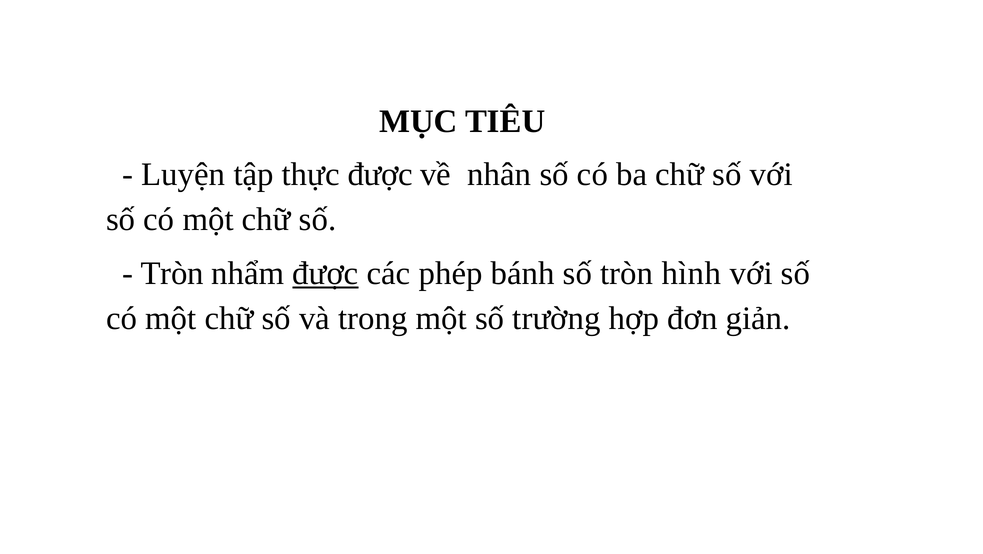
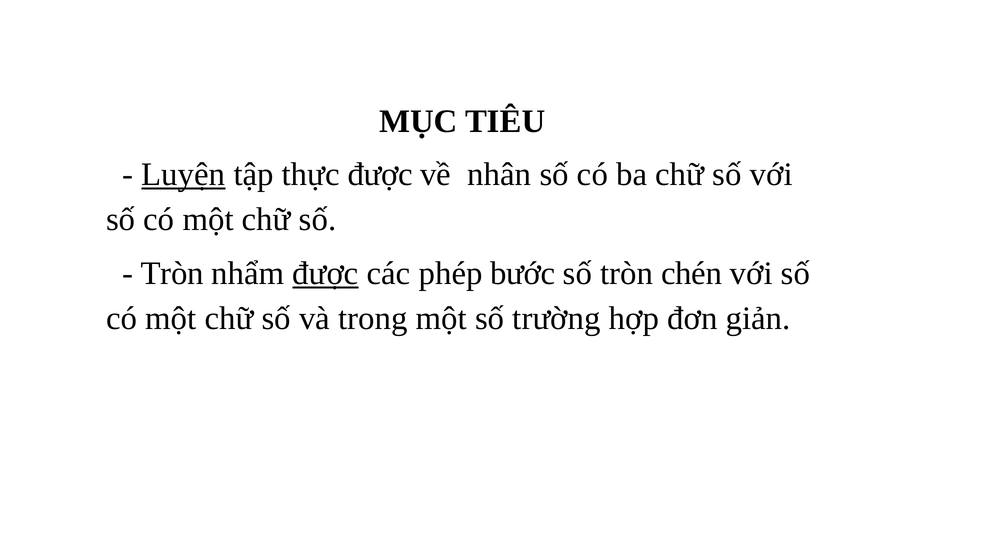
Luyện underline: none -> present
bánh: bánh -> bước
hình: hình -> chén
